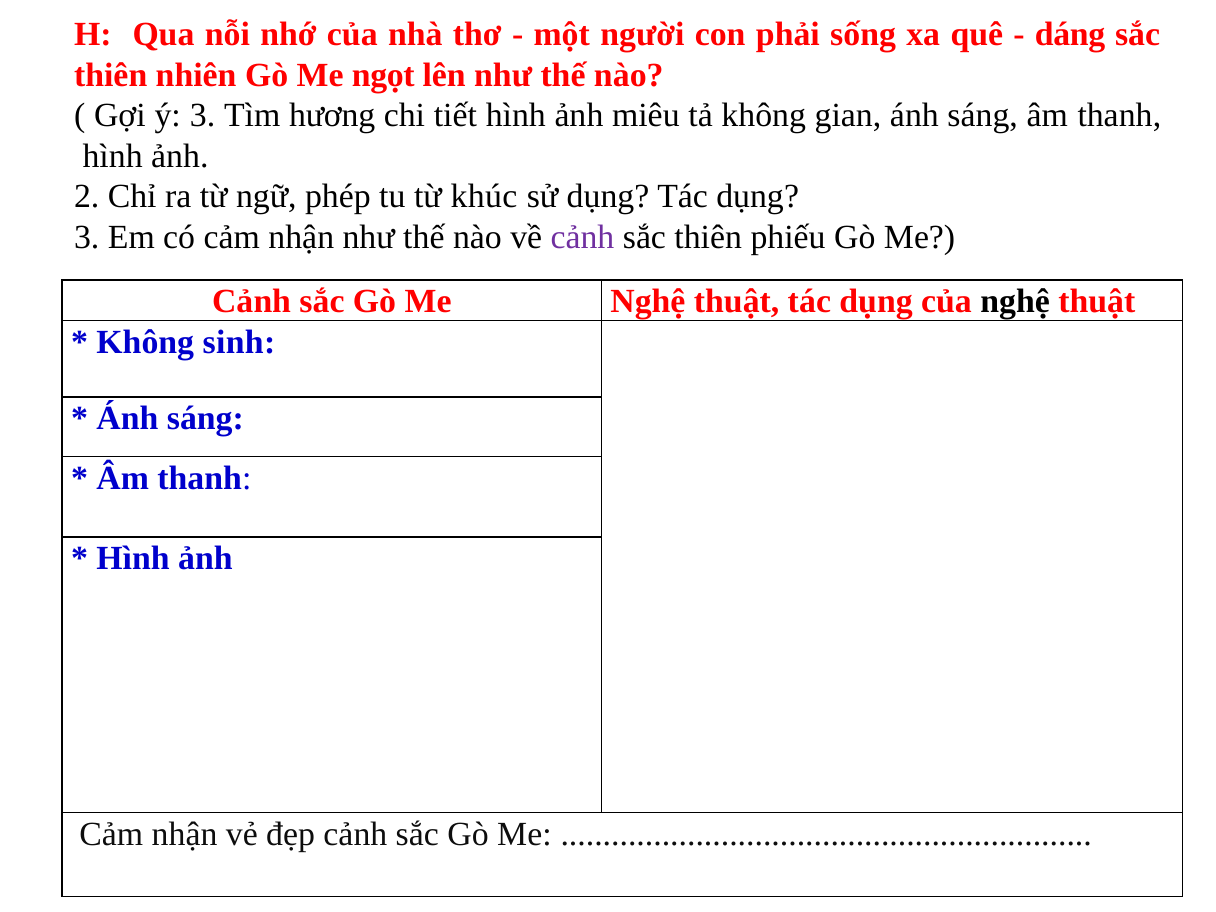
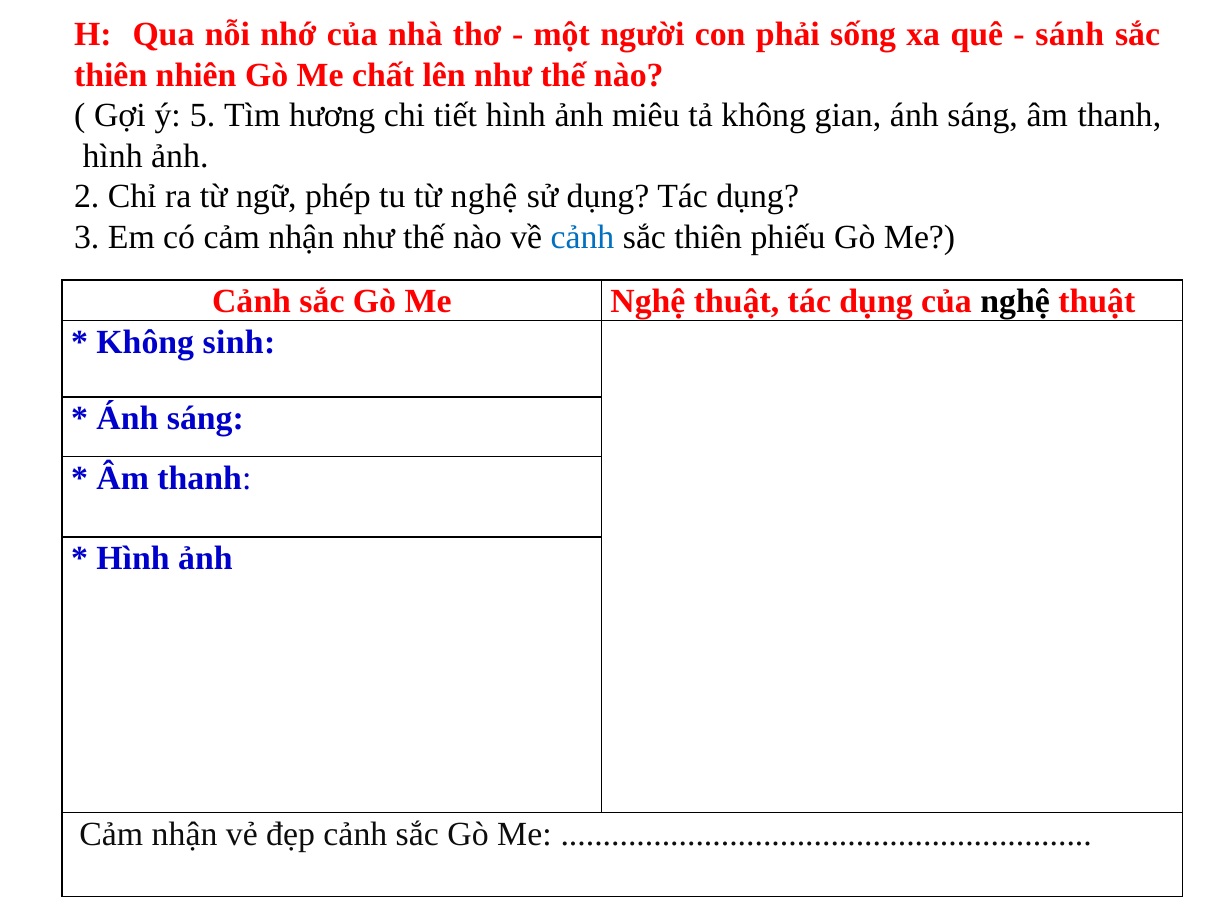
dáng: dáng -> sánh
ngọt: ngọt -> chất
ý 3: 3 -> 5
từ khúc: khúc -> nghệ
cảnh at (582, 237) colour: purple -> blue
